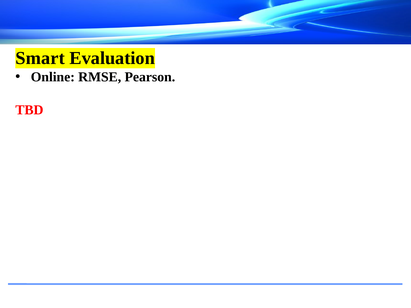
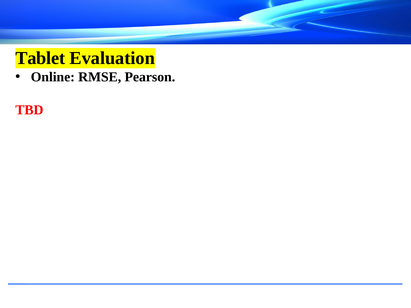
Smart: Smart -> Tablet
